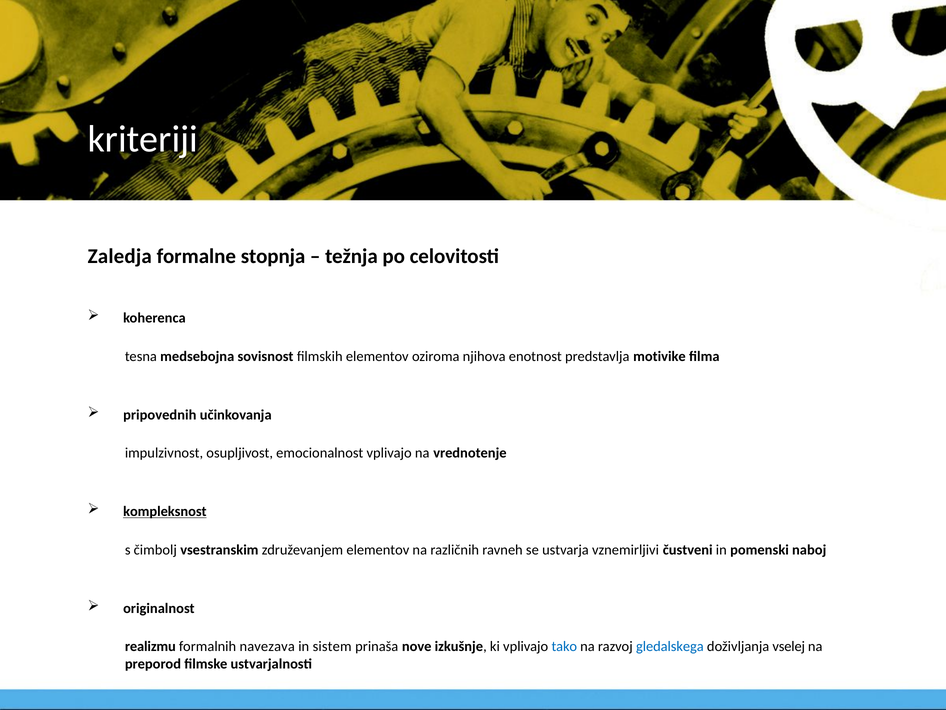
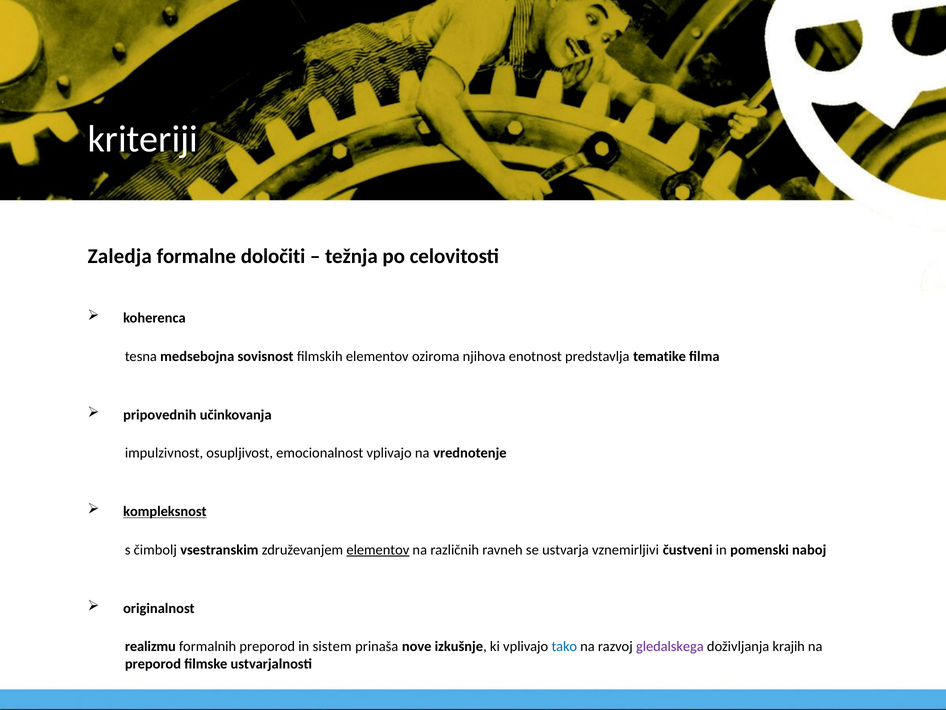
stopnja: stopnja -> določiti
motivike: motivike -> tematike
elementov at (378, 550) underline: none -> present
formalnih navezava: navezava -> preporod
gledalskega colour: blue -> purple
vselej: vselej -> krajih
